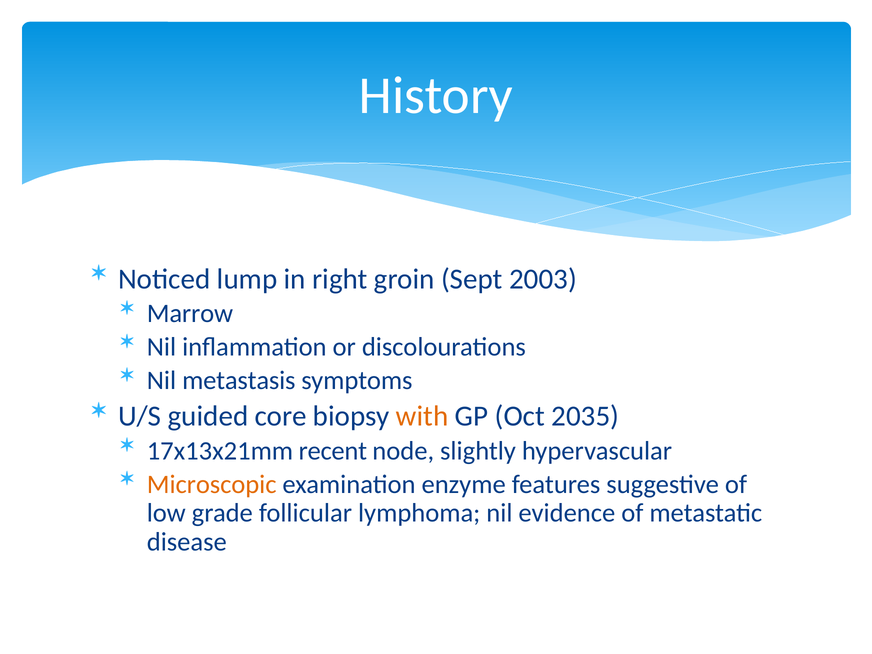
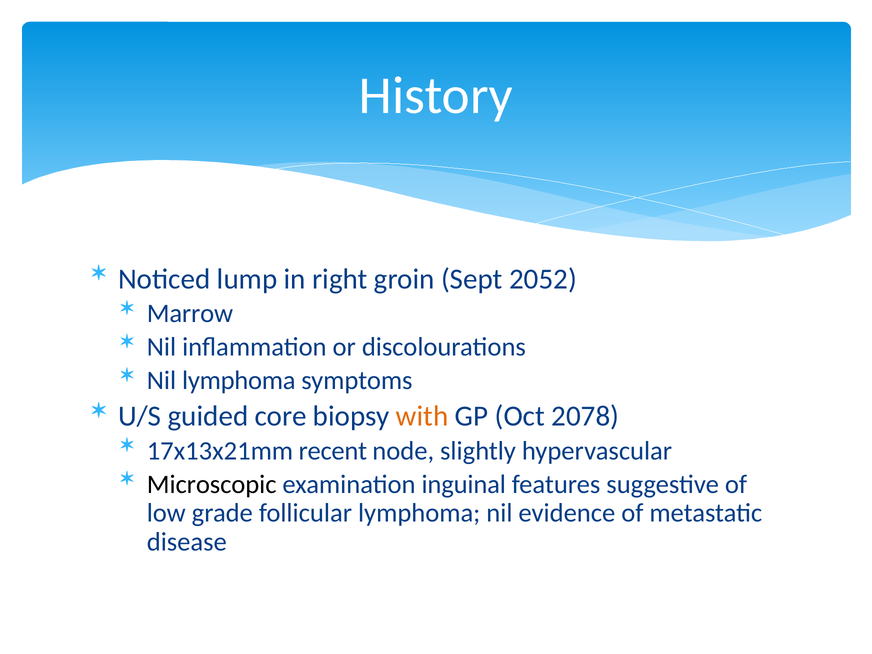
2003: 2003 -> 2052
Nil metastasis: metastasis -> lymphoma
2035: 2035 -> 2078
Microscopic colour: orange -> black
enzyme: enzyme -> inguinal
